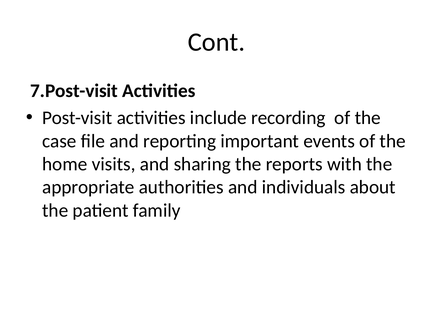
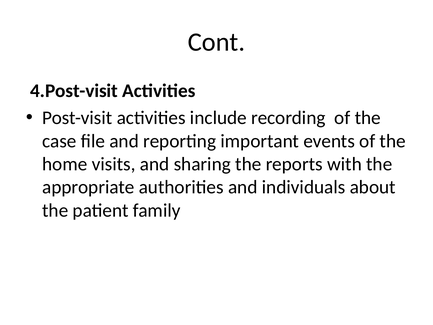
7.Post-visit: 7.Post-visit -> 4.Post-visit
